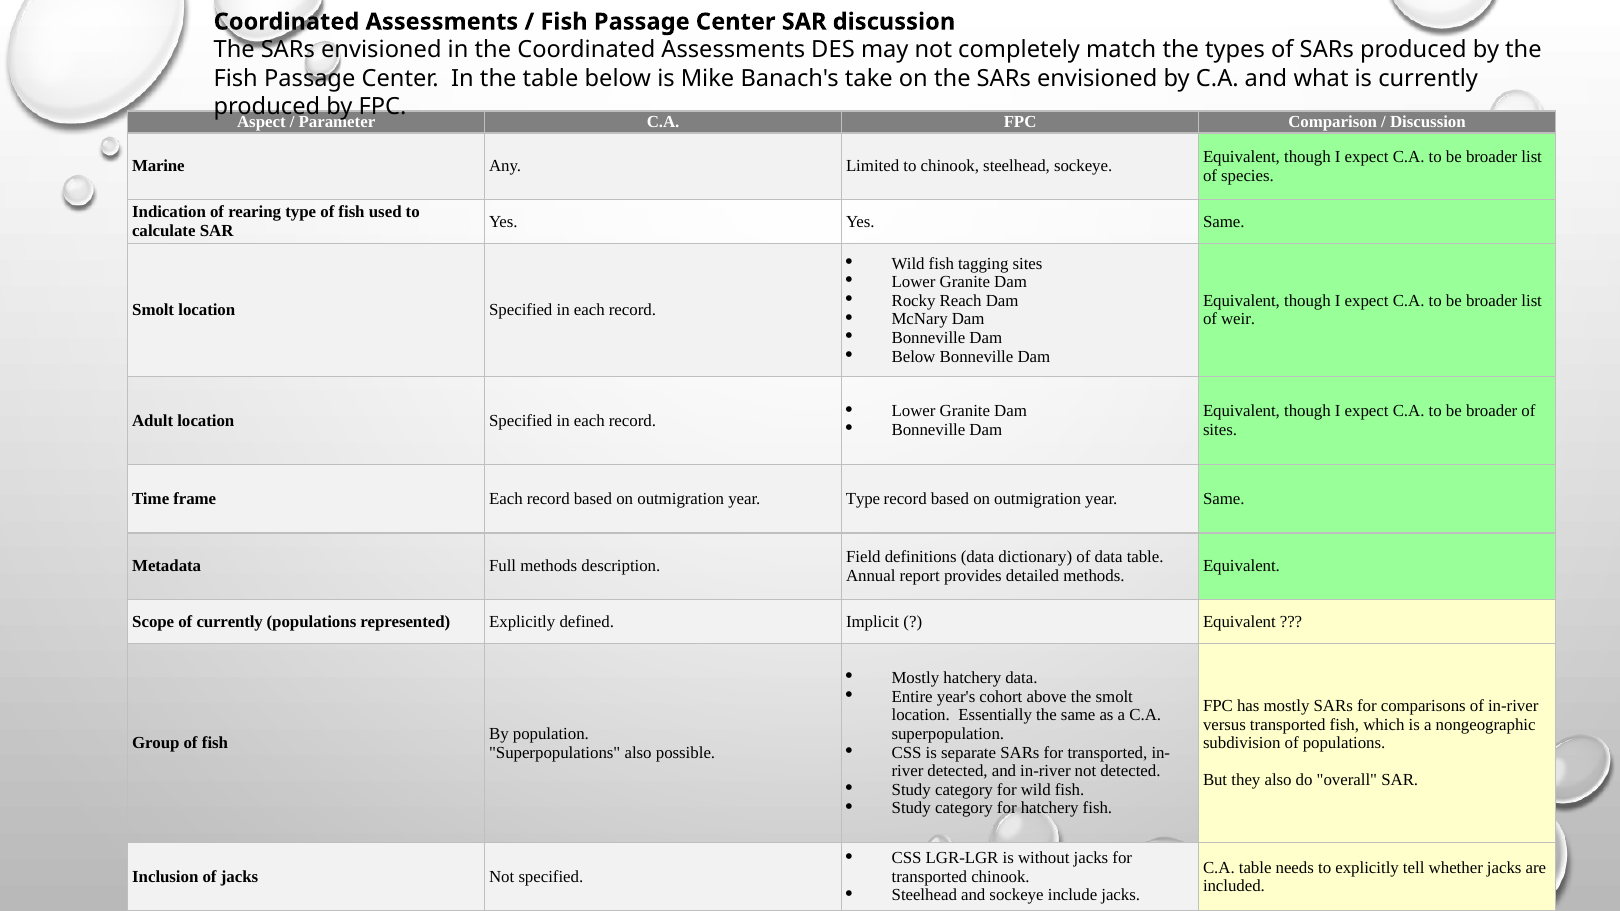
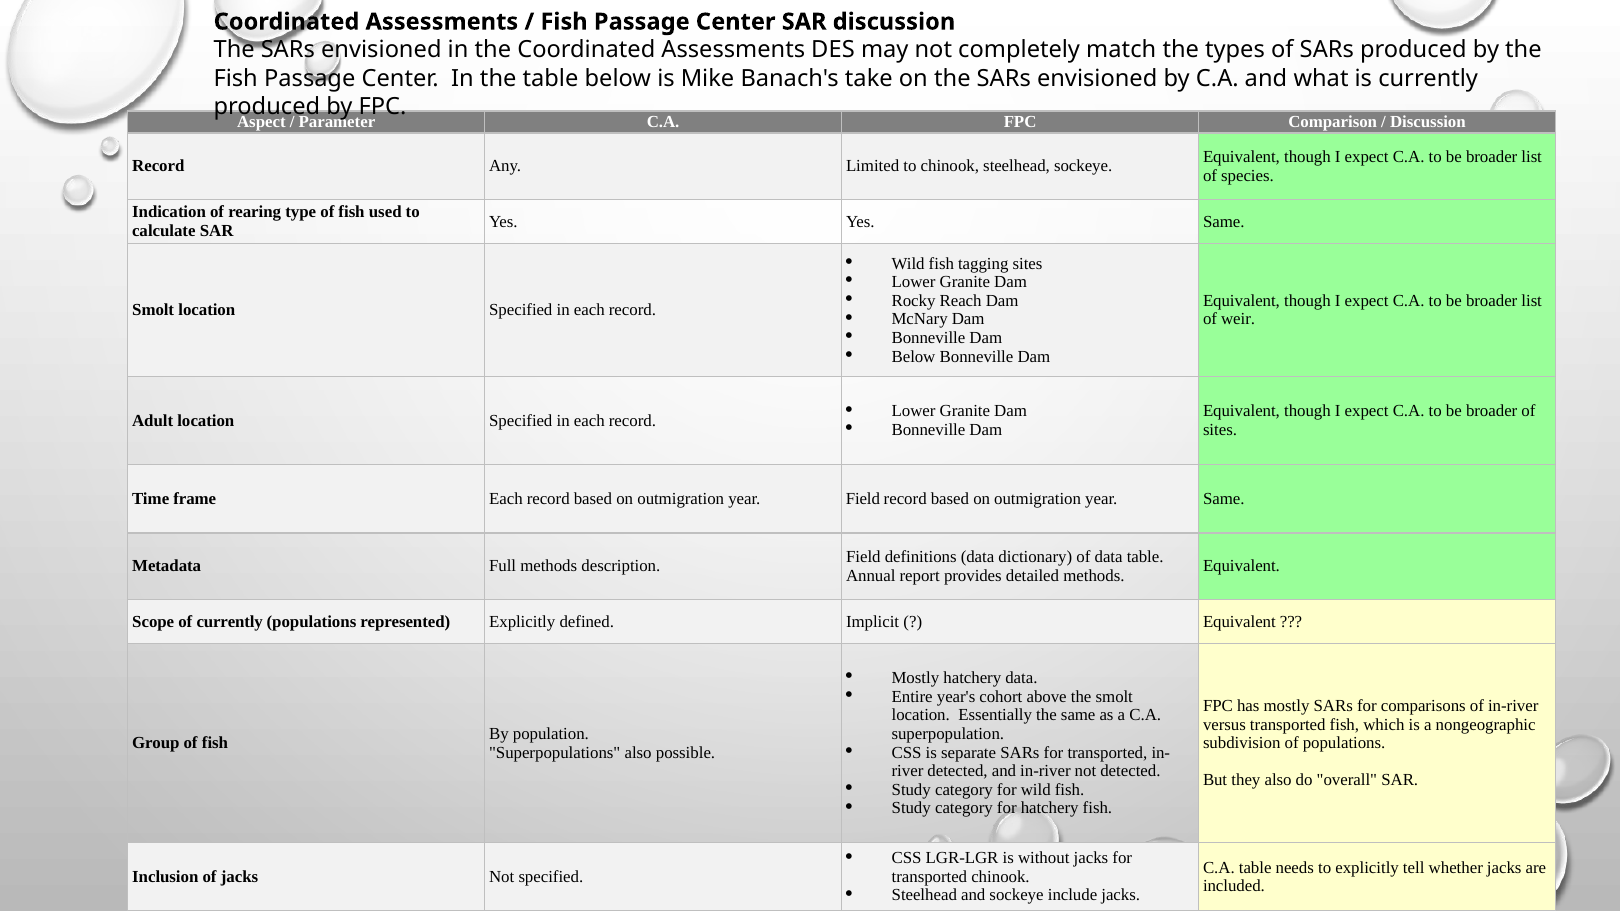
Marine at (158, 166): Marine -> Record
year Type: Type -> Field
